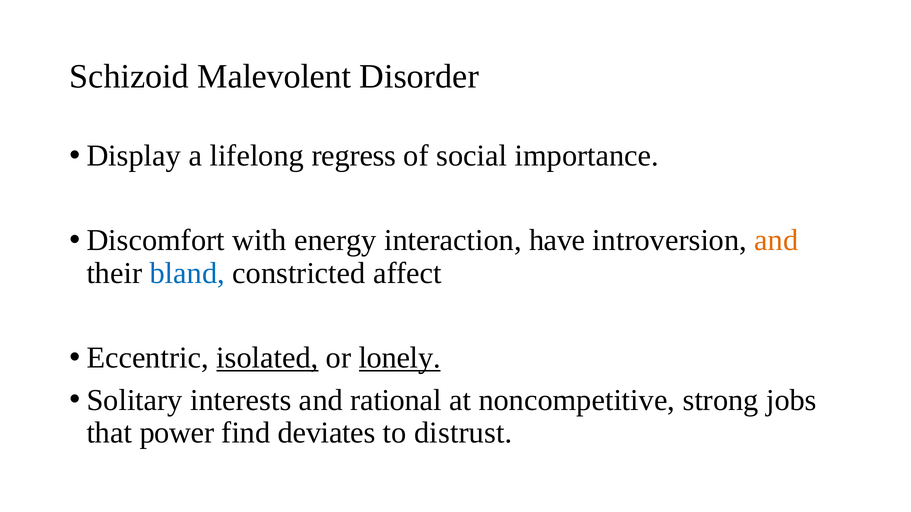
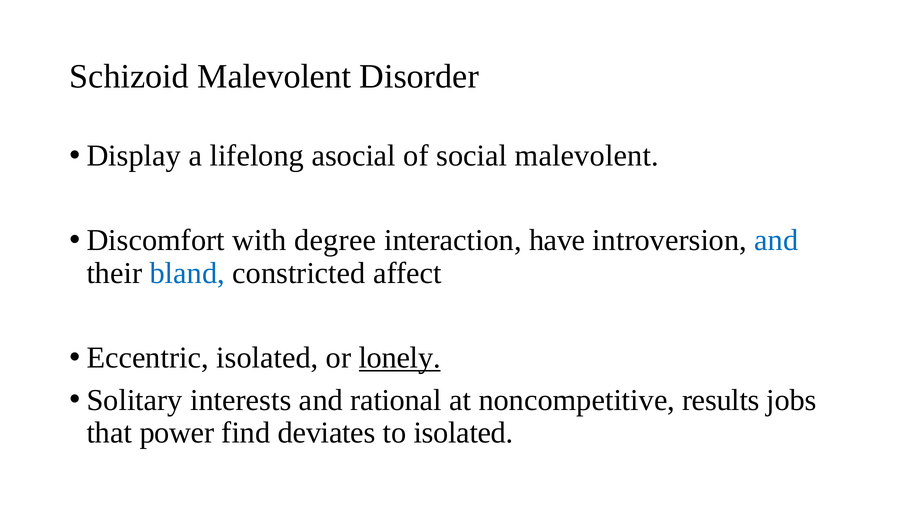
regress: regress -> asocial
social importance: importance -> malevolent
energy: energy -> degree
and at (776, 241) colour: orange -> blue
isolated at (267, 358) underline: present -> none
strong: strong -> results
to distrust: distrust -> isolated
